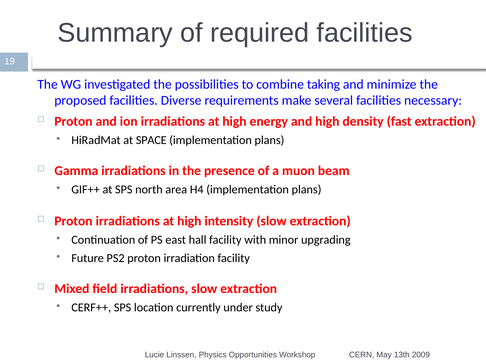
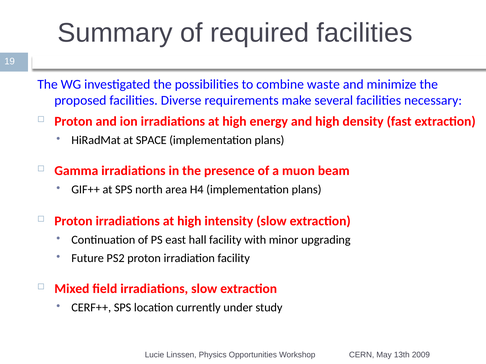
taking: taking -> waste
